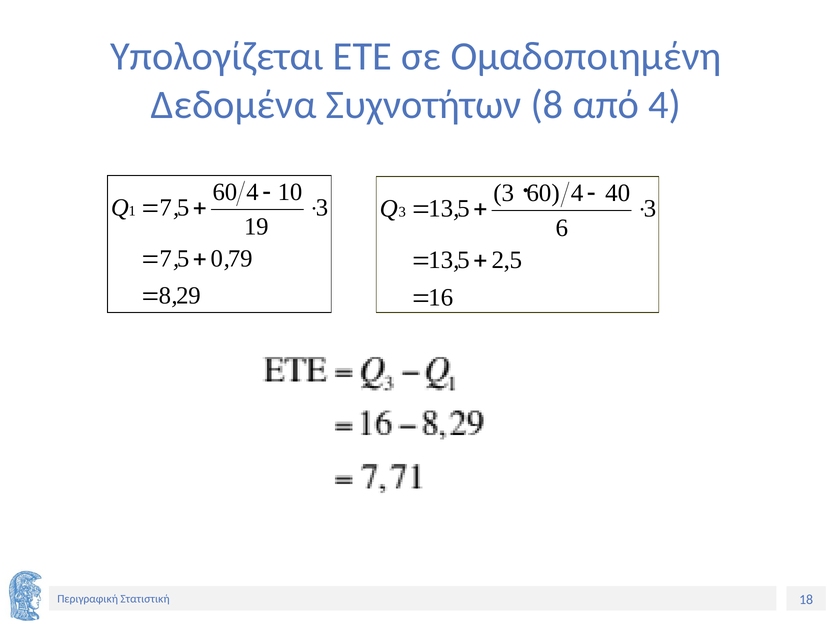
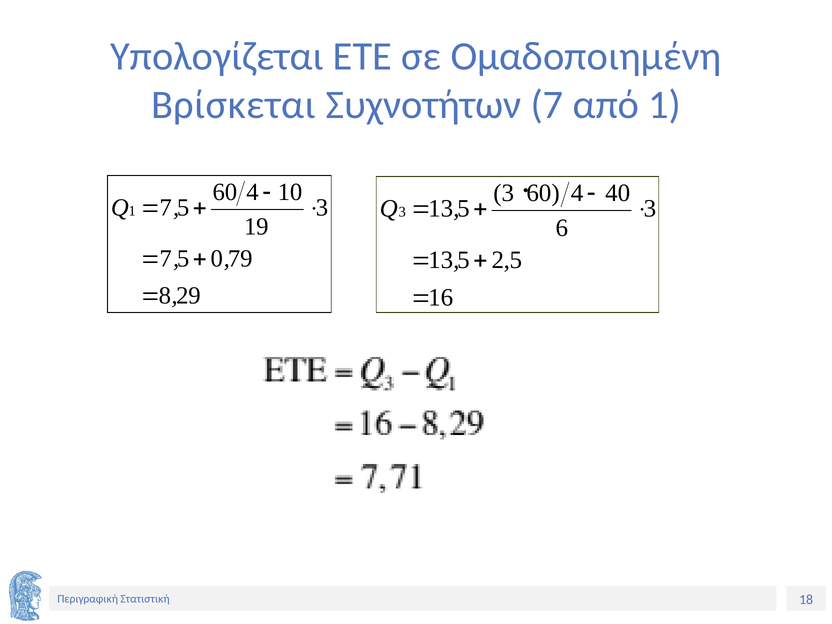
Δεδομένα: Δεδομένα -> Βρίσκεται
Συχνοτήτων 8: 8 -> 7
από 4: 4 -> 1
